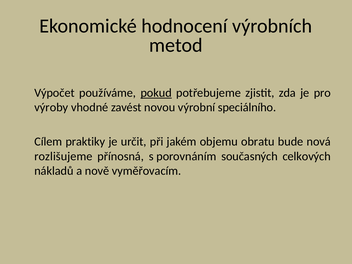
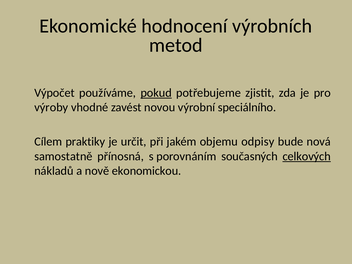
obratu: obratu -> odpisy
rozlišujeme: rozlišujeme -> samostatně
celkových underline: none -> present
vyměřovacím: vyměřovacím -> ekonomickou
